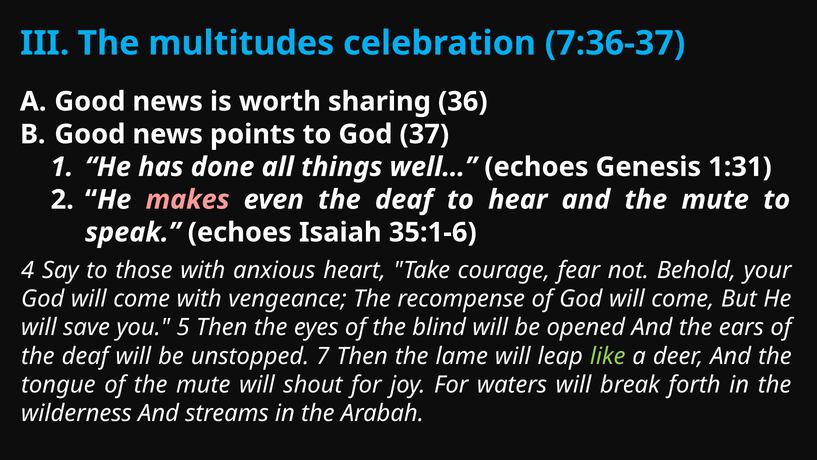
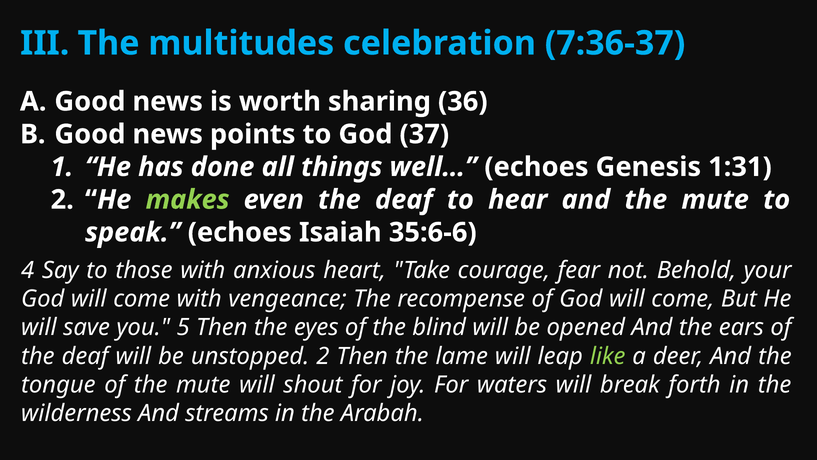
makes colour: pink -> light green
35:1-6: 35:1-6 -> 35:6-6
unstopped 7: 7 -> 2
